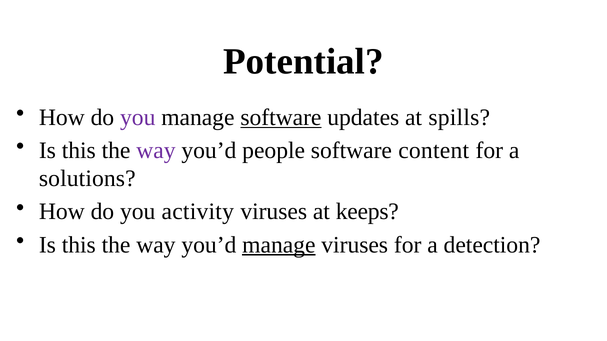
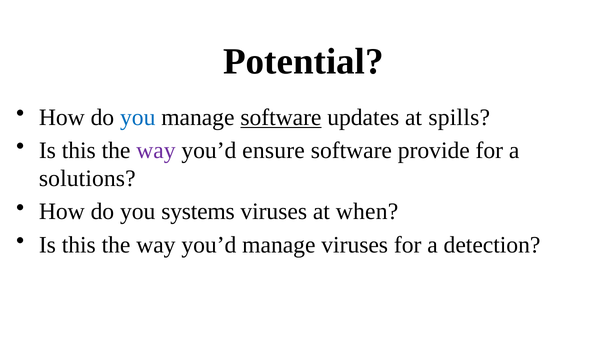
you at (138, 118) colour: purple -> blue
people: people -> ensure
content: content -> provide
activity: activity -> systems
keeps: keeps -> when
manage at (279, 245) underline: present -> none
